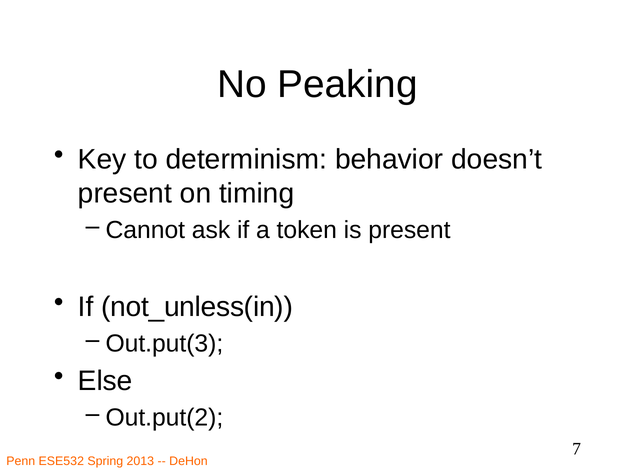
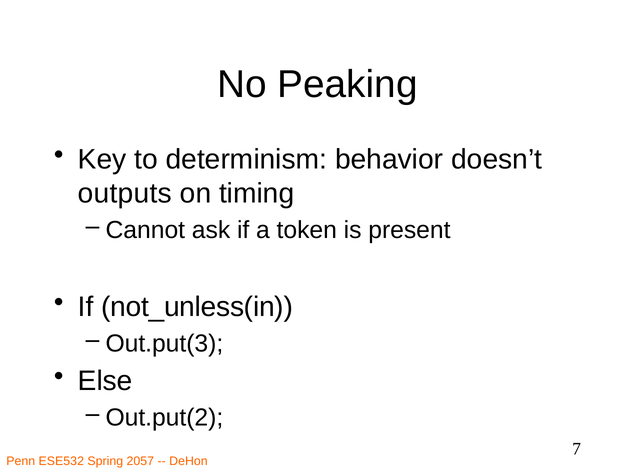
present at (125, 194): present -> outputs
2013: 2013 -> 2057
